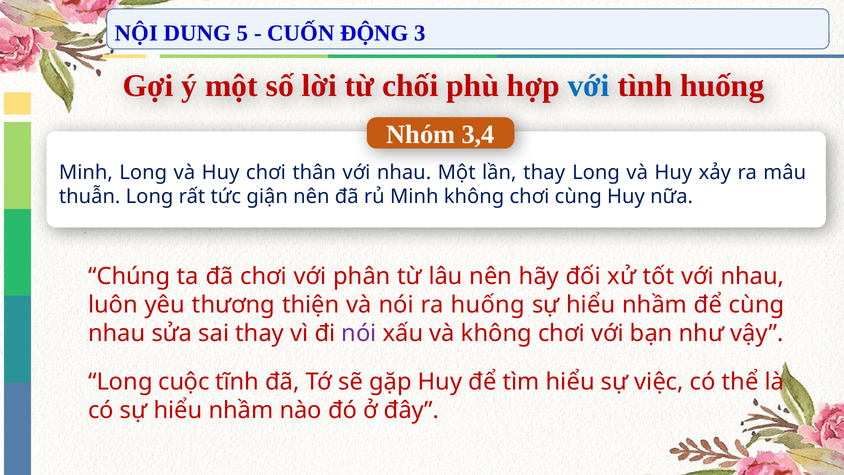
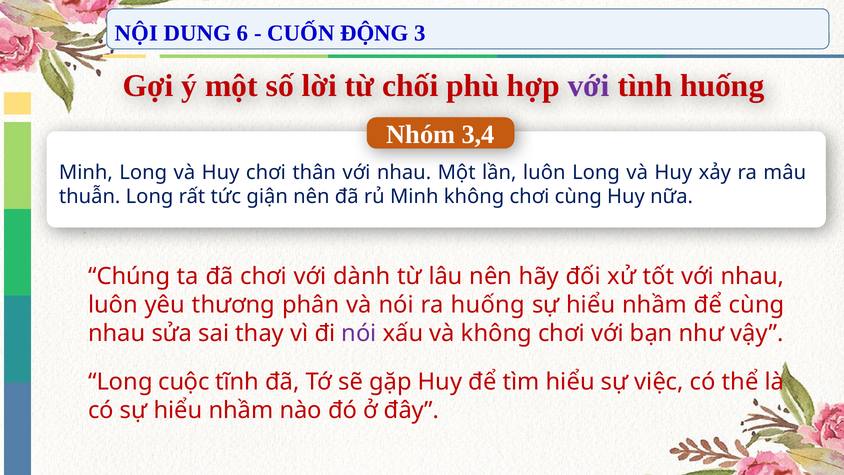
5: 5 -> 6
với at (589, 86) colour: blue -> purple
thay at (544, 172): thay -> luôn
phân: phân -> dành
thiện: thiện -> phân
